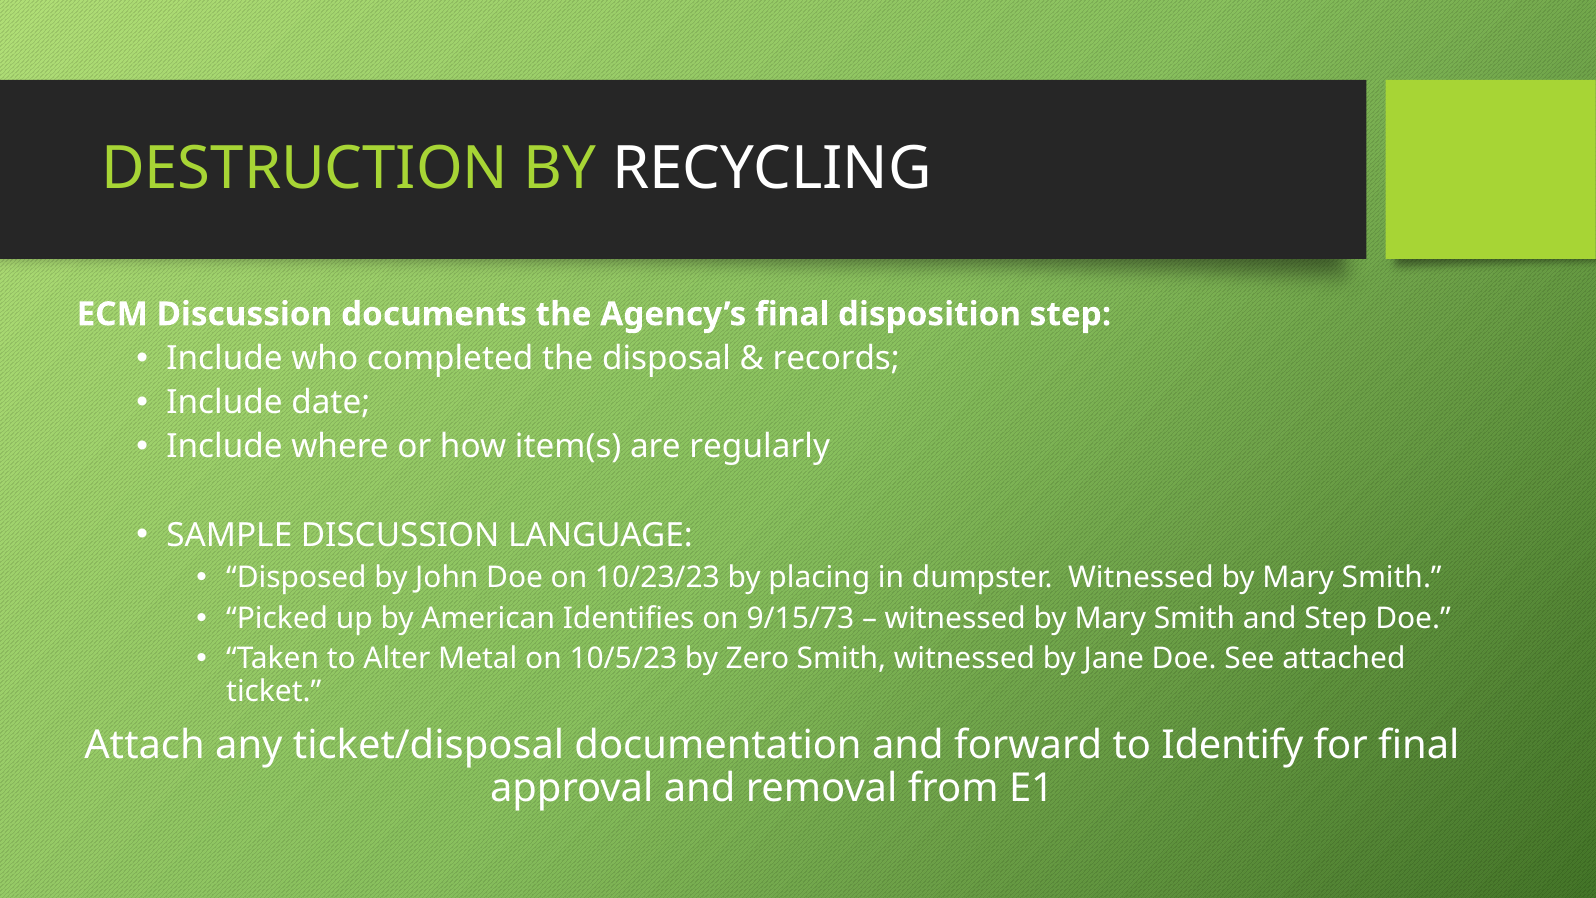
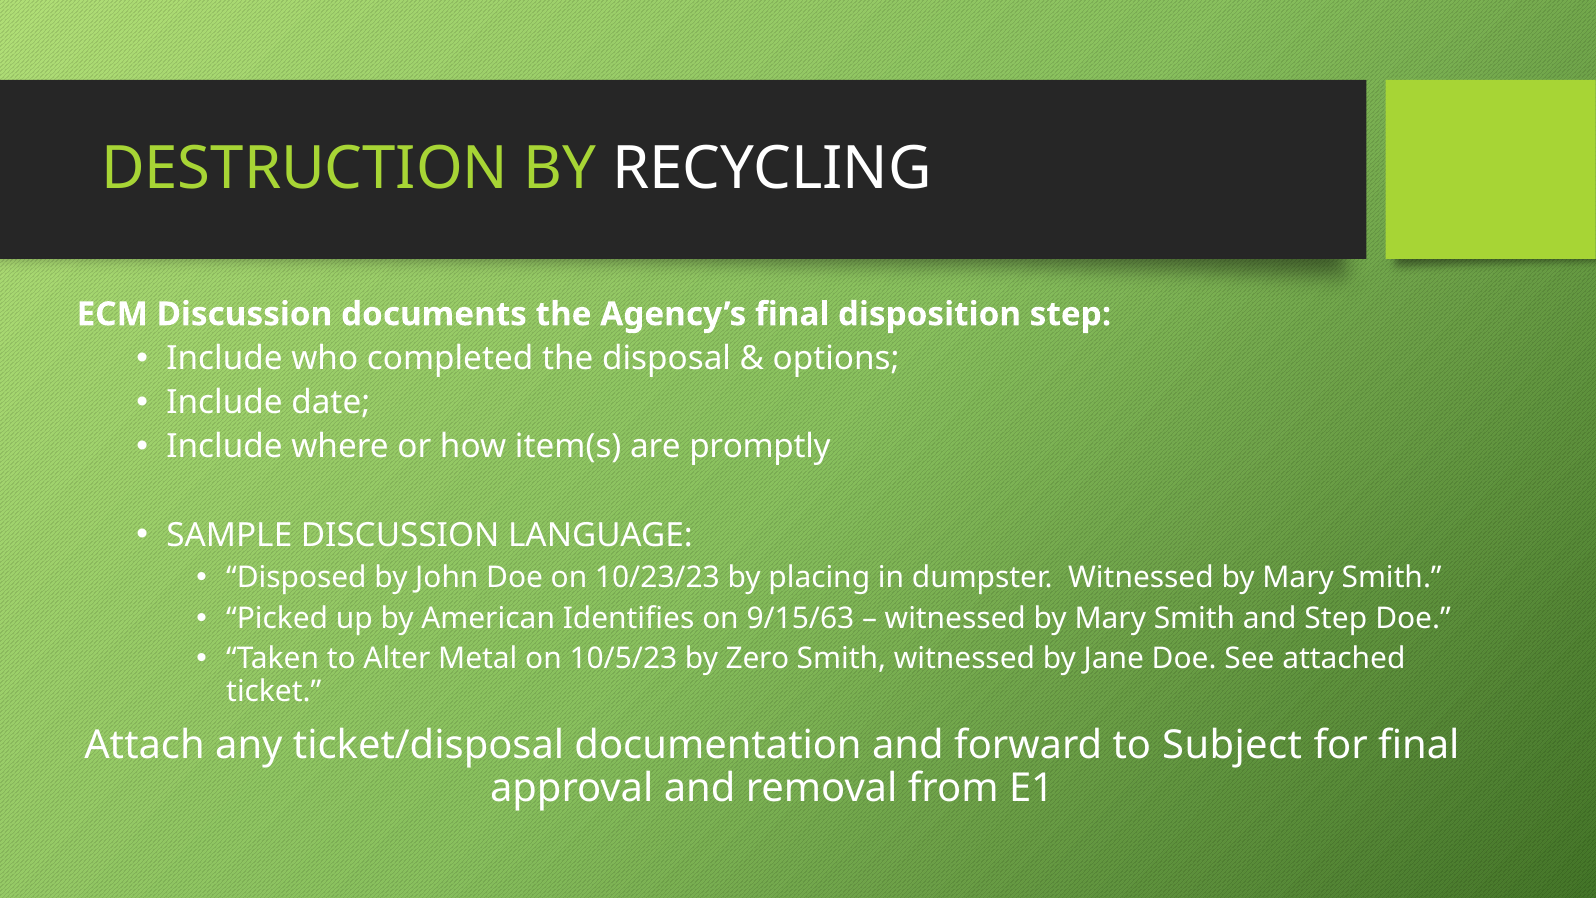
records: records -> options
regularly: regularly -> promptly
9/15/73: 9/15/73 -> 9/15/63
Identify: Identify -> Subject
